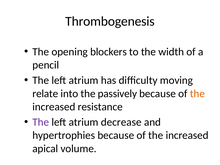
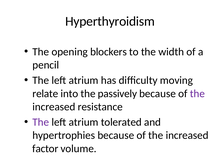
Thrombogenesis: Thrombogenesis -> Hyperthyroidism
the at (197, 94) colour: orange -> purple
decrease: decrease -> tolerated
apical: apical -> factor
